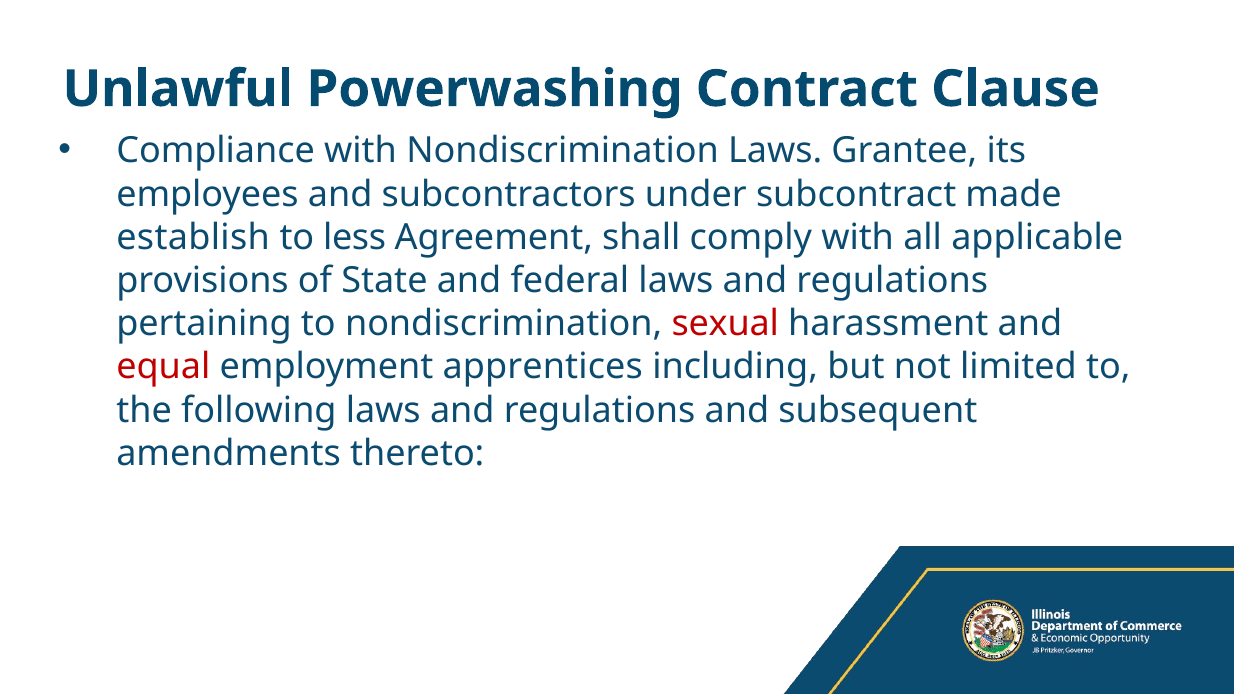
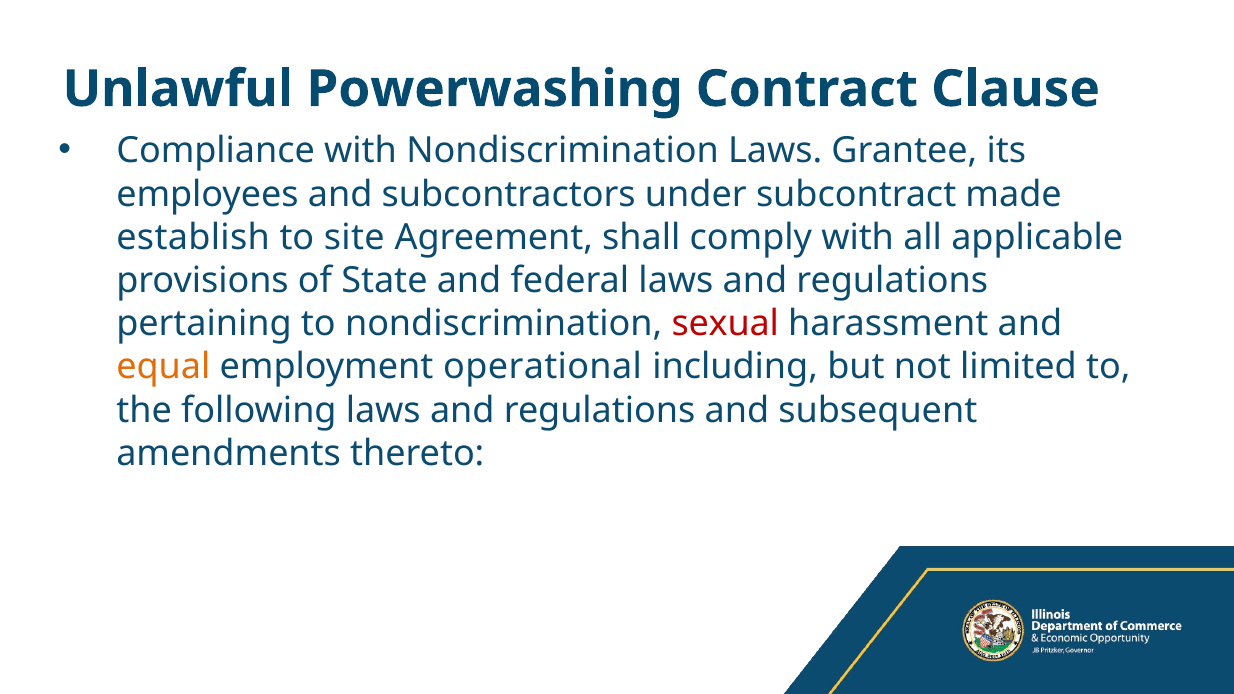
less: less -> site
equal colour: red -> orange
apprentices: apprentices -> operational
